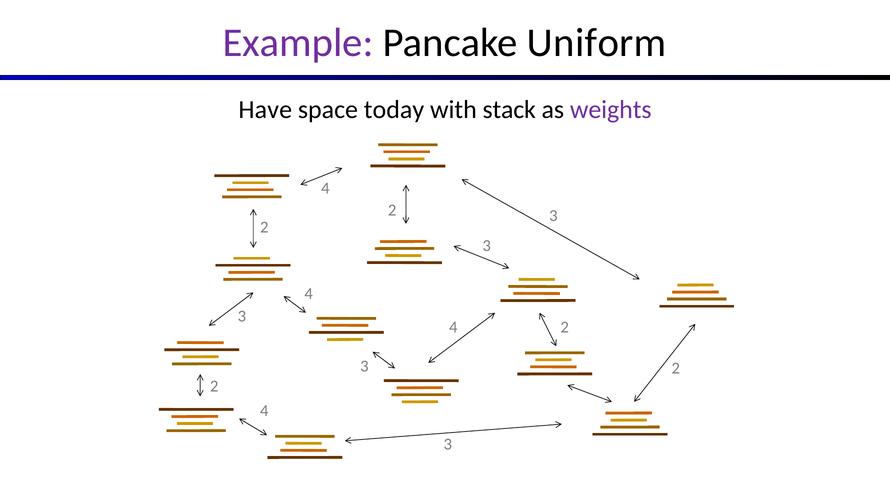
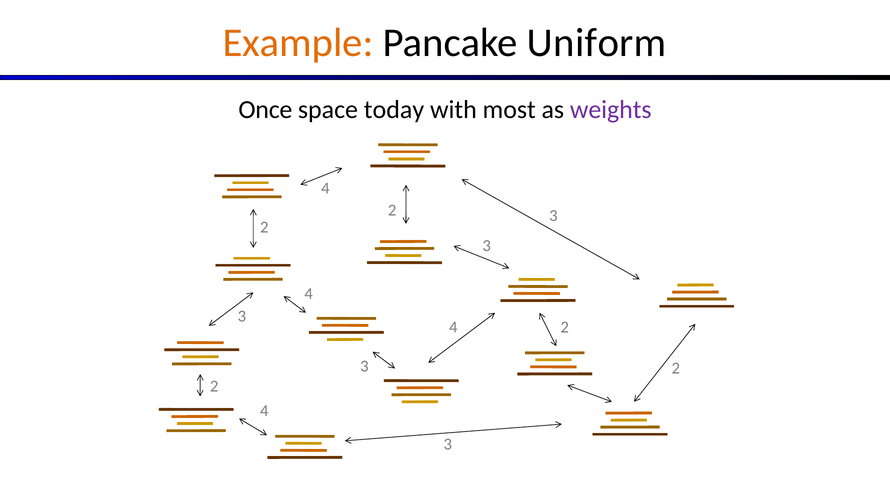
Example colour: purple -> orange
Have: Have -> Once
stack: stack -> most
